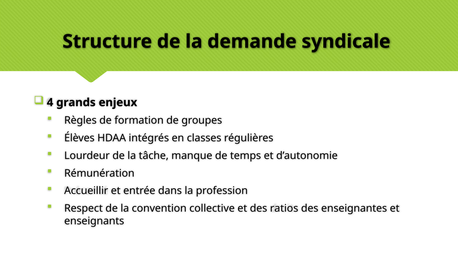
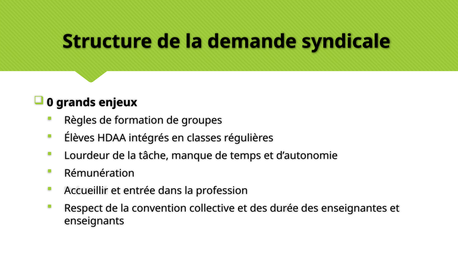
4: 4 -> 0
ratios: ratios -> durée
